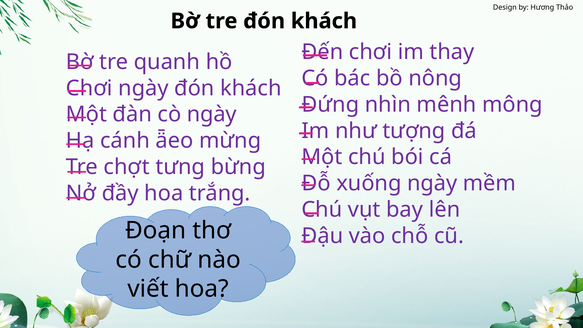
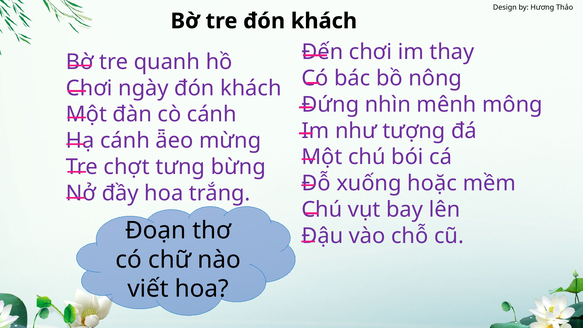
cò ngày: ngày -> cánh
xuống ngày: ngày -> hoặc
